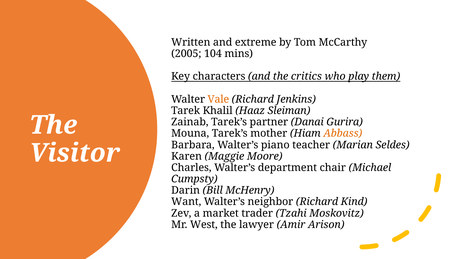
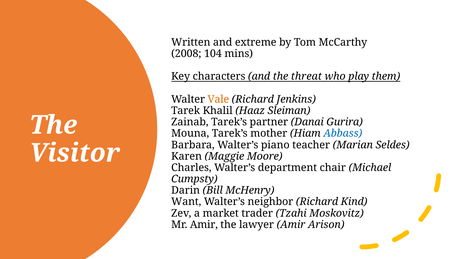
2005: 2005 -> 2008
critics: critics -> threat
Abbass colour: orange -> blue
Mr West: West -> Amir
